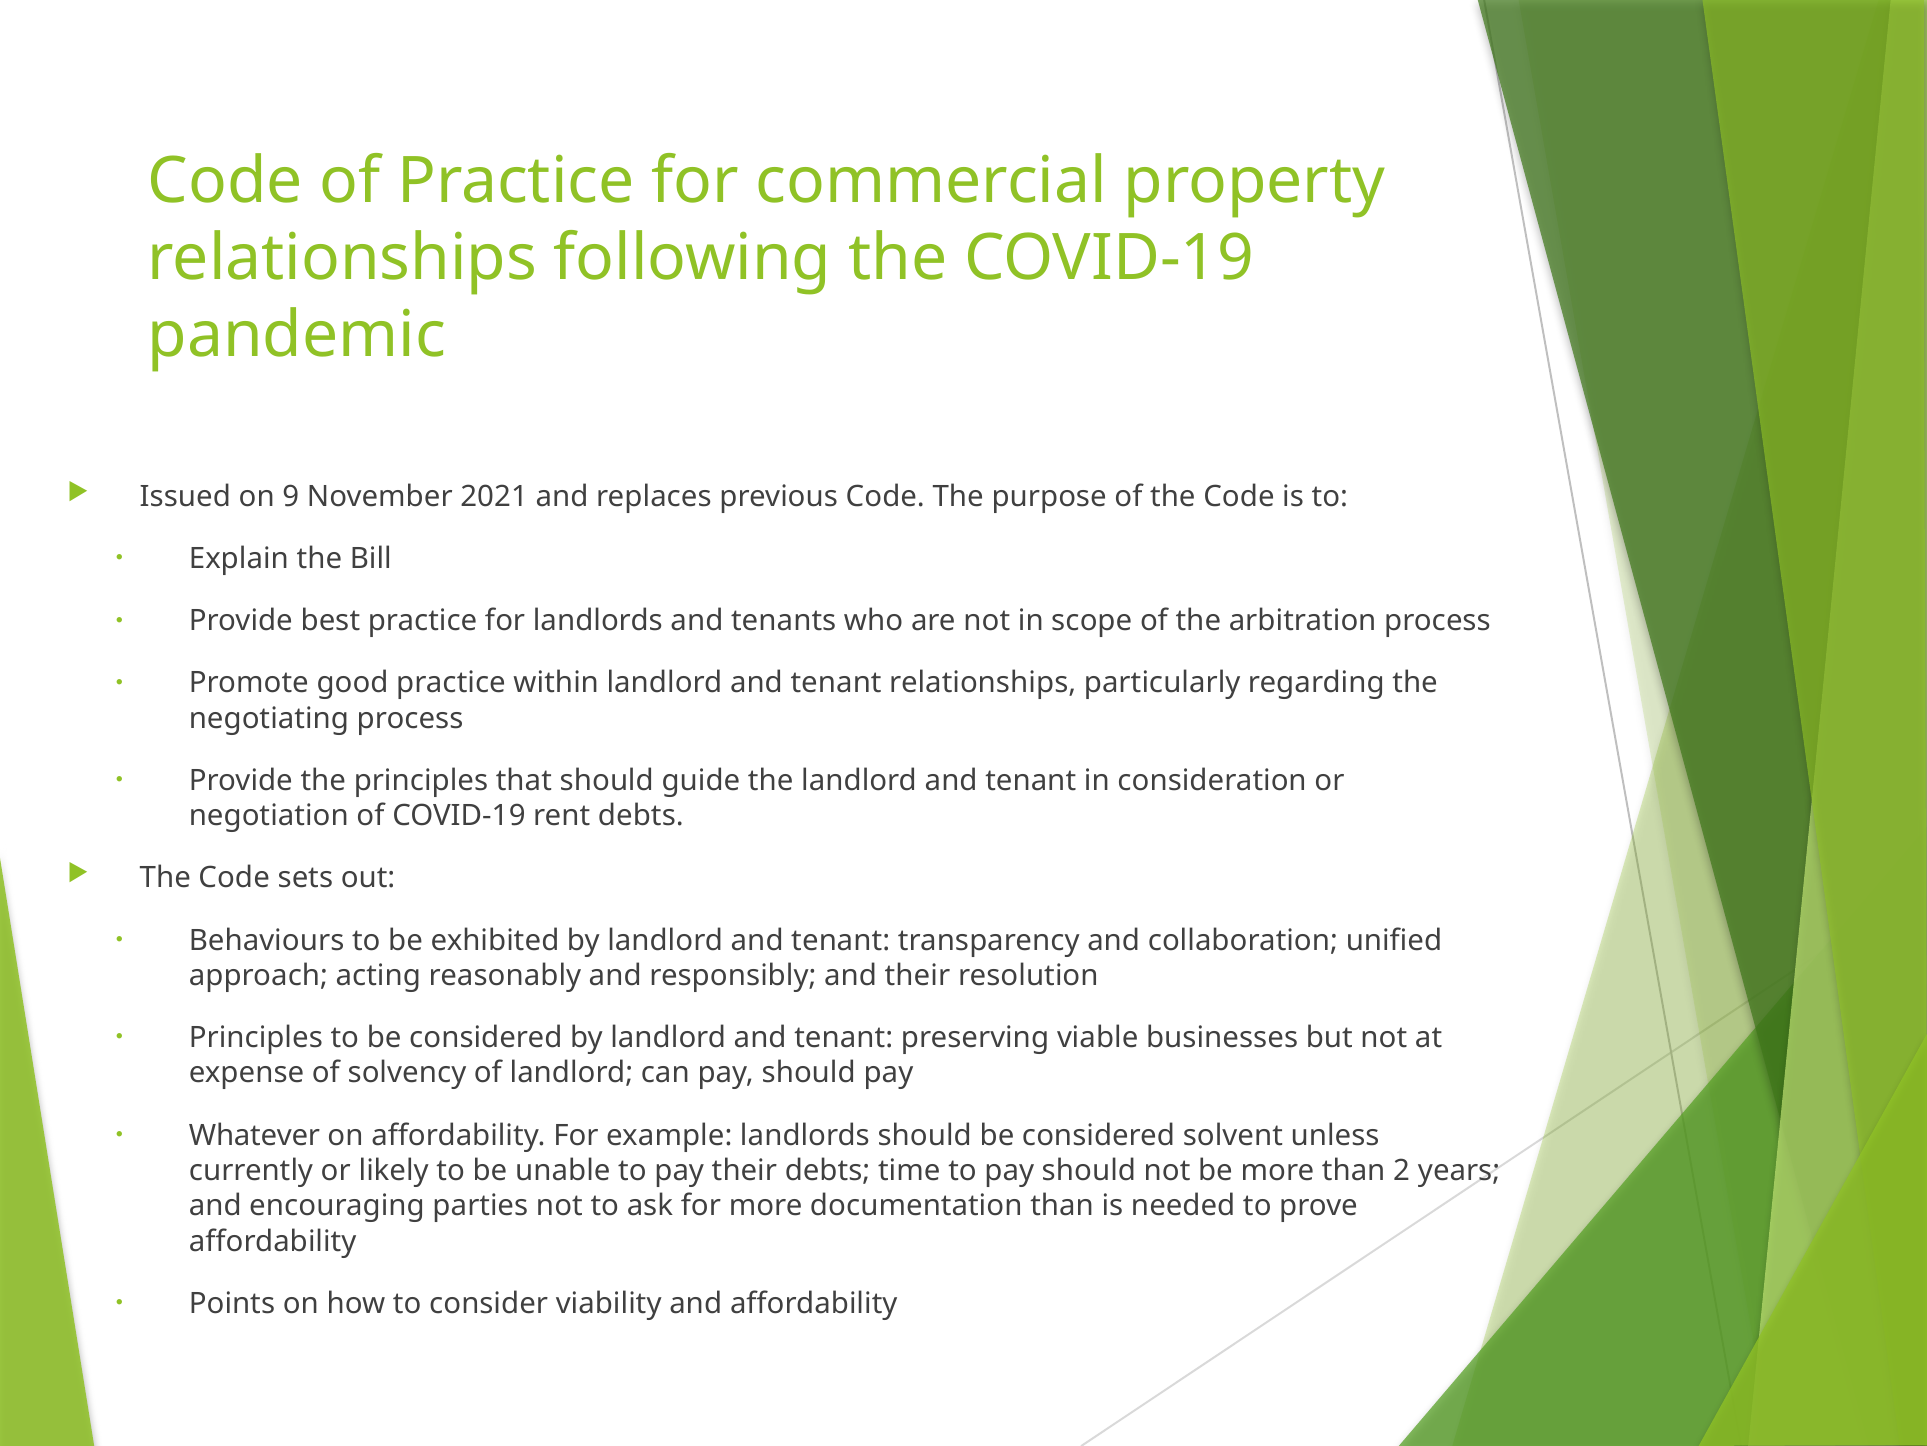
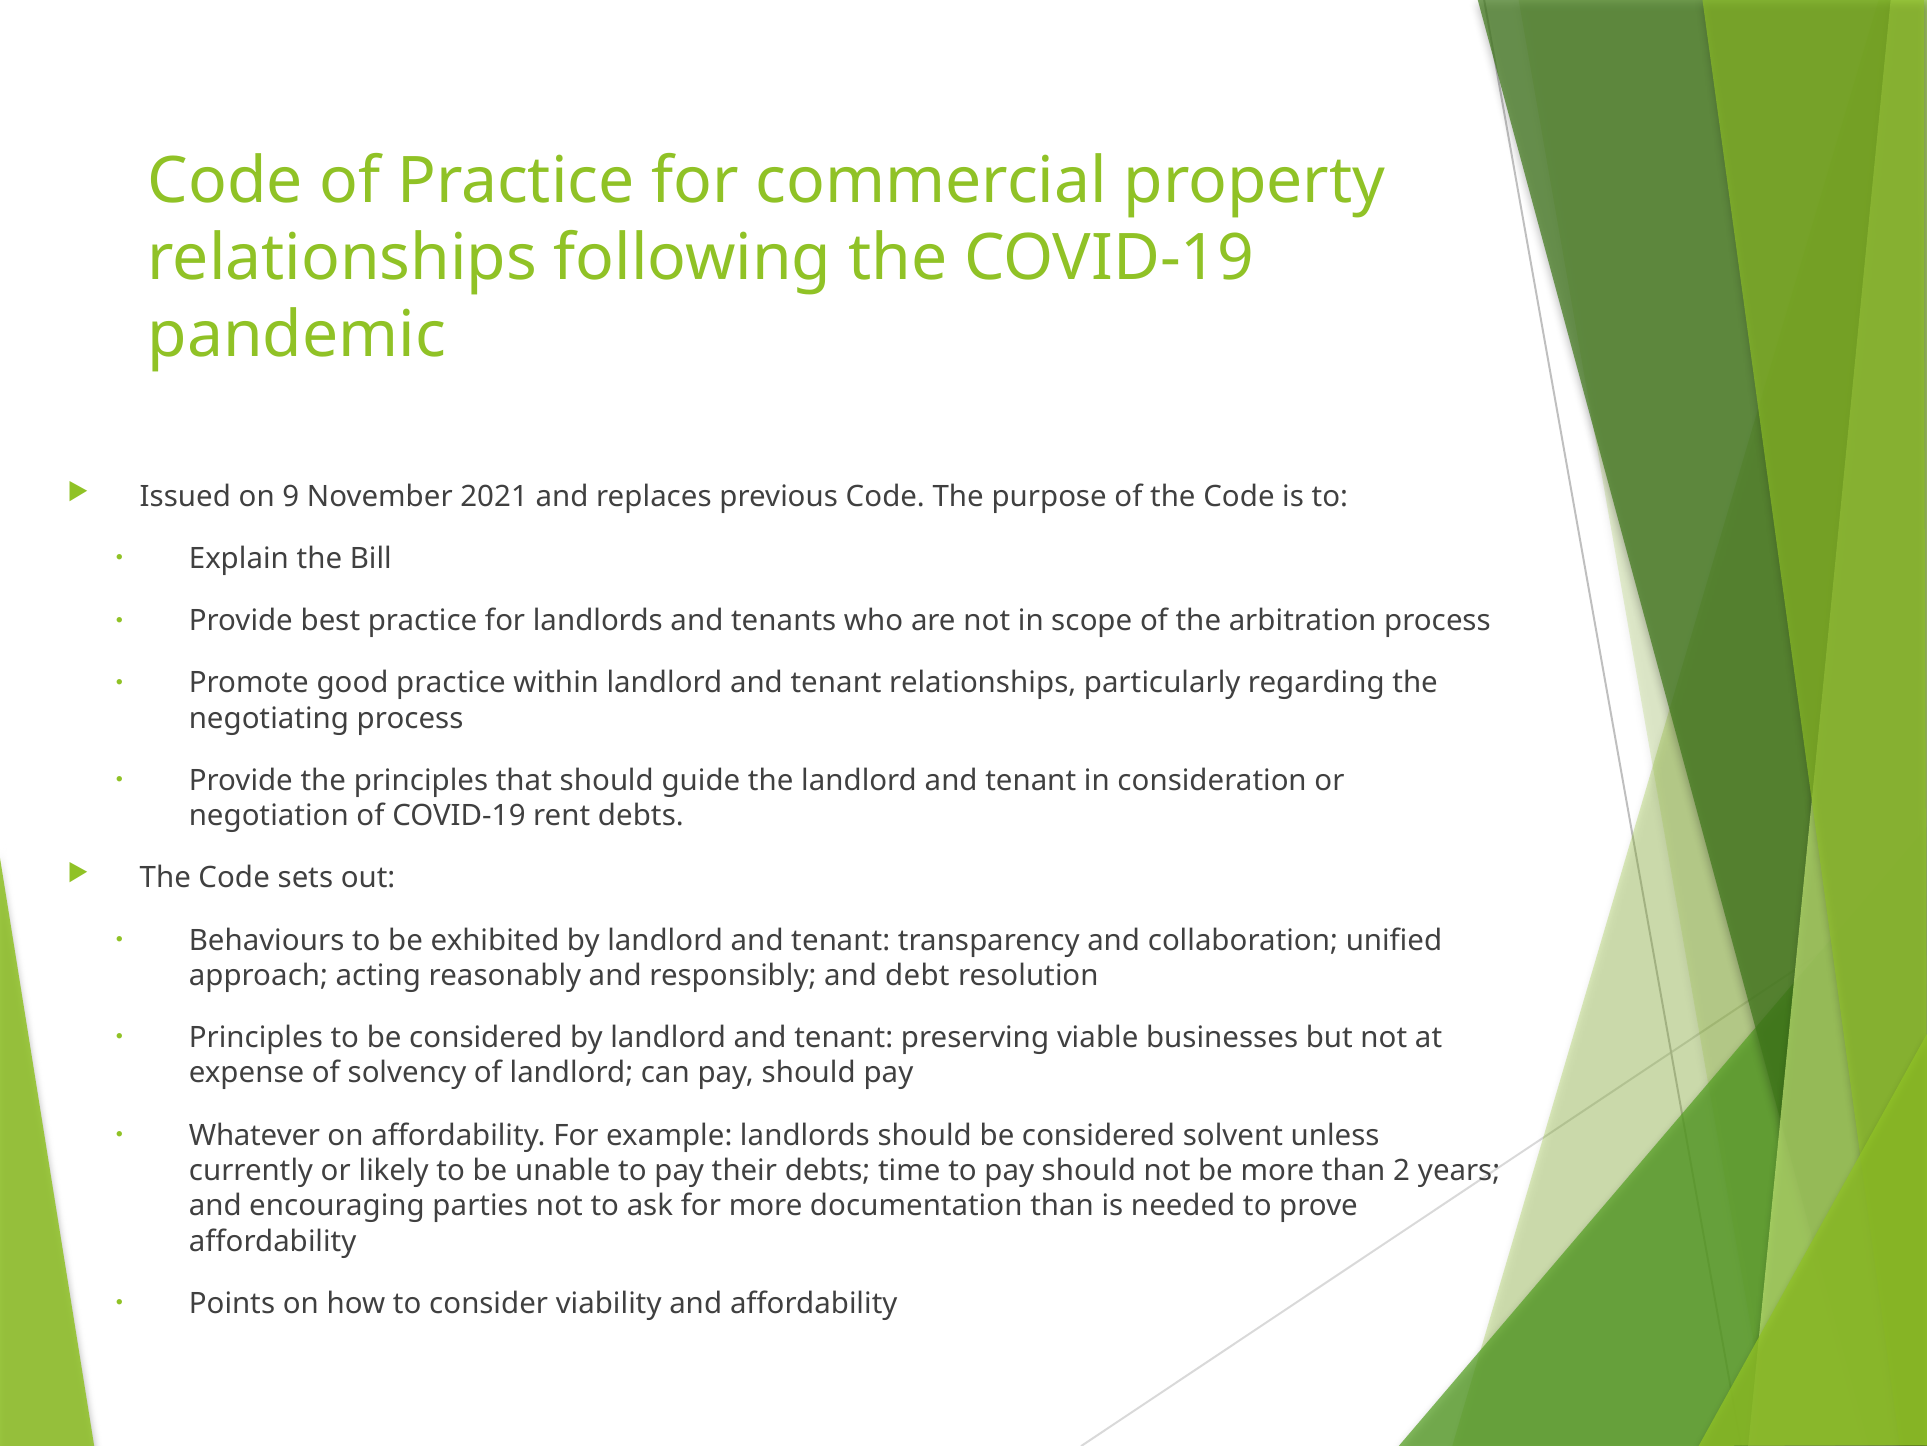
and their: their -> debt
